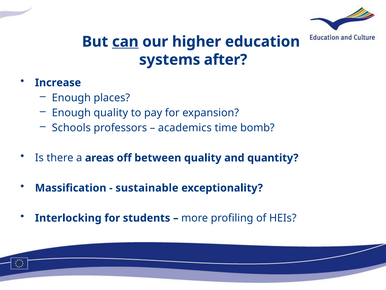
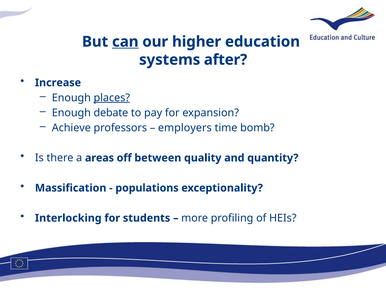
places underline: none -> present
Enough quality: quality -> debate
Schools: Schools -> Achieve
academics: academics -> employers
sustainable: sustainable -> populations
